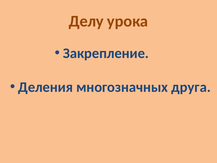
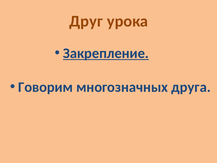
Делу: Делу -> Друг
Закрепление underline: none -> present
Деления: Деления -> Говорим
